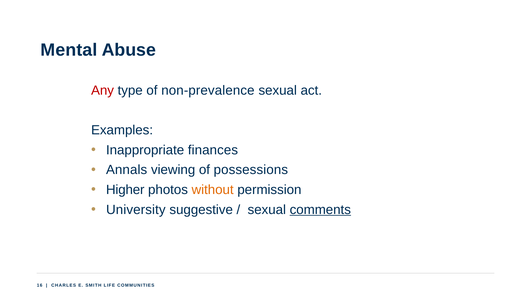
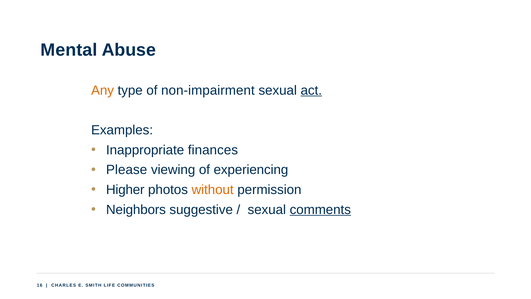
Any colour: red -> orange
non-prevalence: non-prevalence -> non-impairment
act underline: none -> present
Annals: Annals -> Please
possessions: possessions -> experiencing
University: University -> Neighbors
